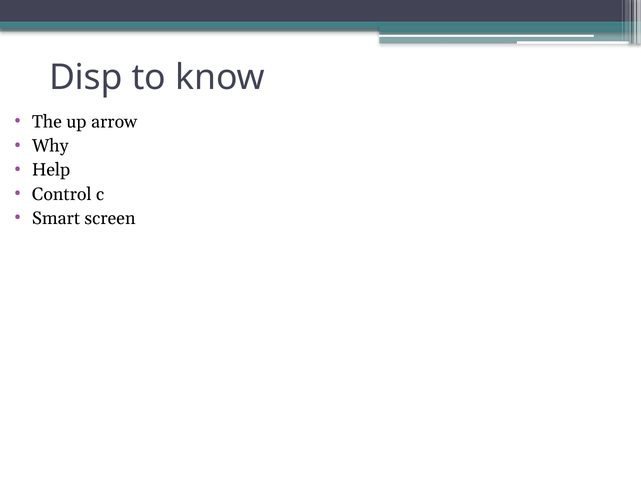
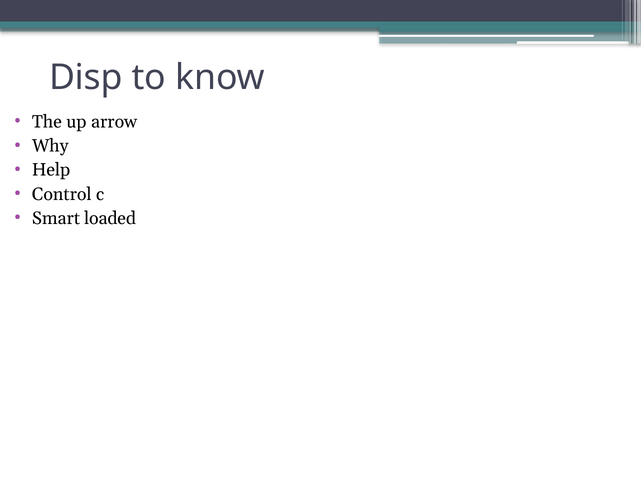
screen: screen -> loaded
